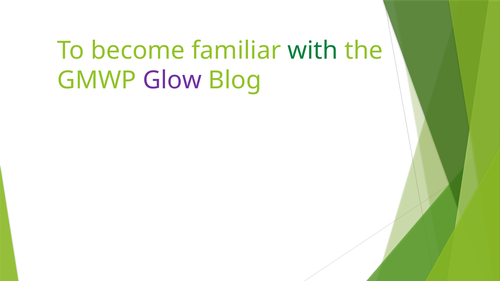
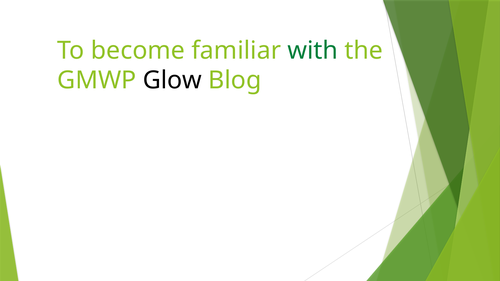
Glow colour: purple -> black
